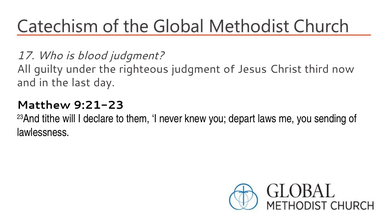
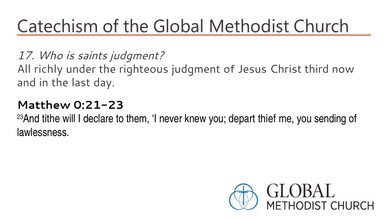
blood: blood -> saints
guilty: guilty -> richly
9:21-23: 9:21-23 -> 0:21-23
laws: laws -> thief
